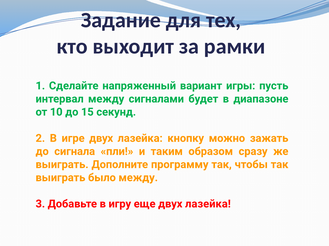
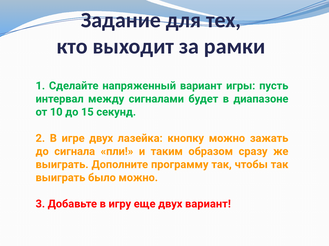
было между: между -> можно
еще двух лазейка: лазейка -> вариант
